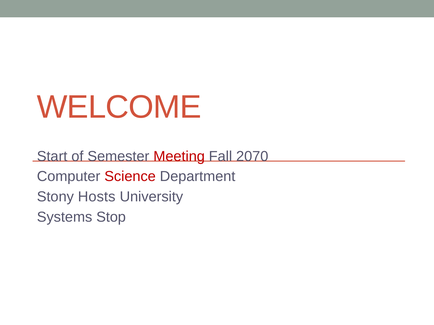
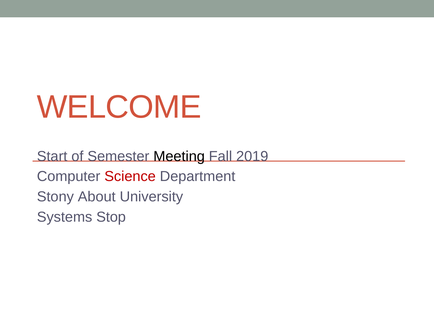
Meeting colour: red -> black
2070: 2070 -> 2019
Hosts: Hosts -> About
